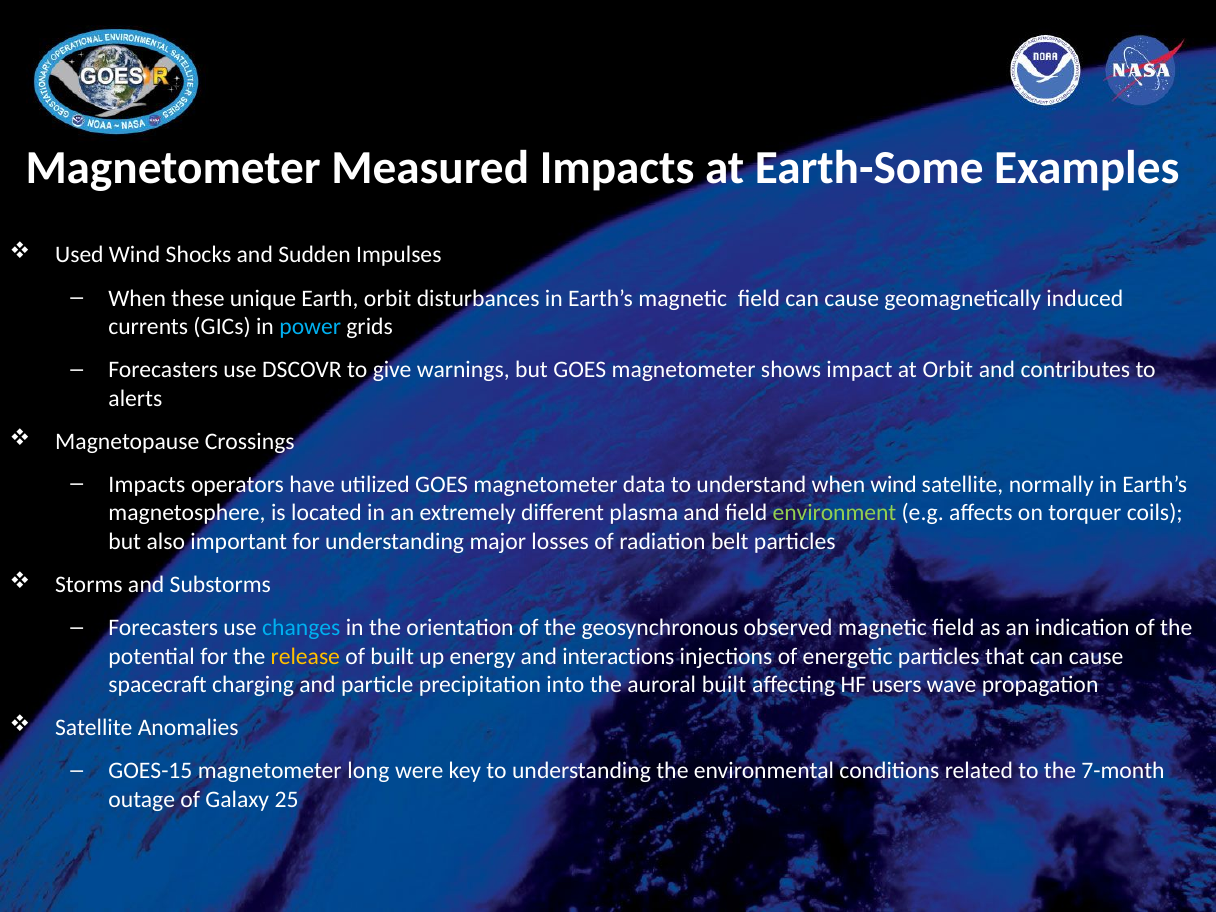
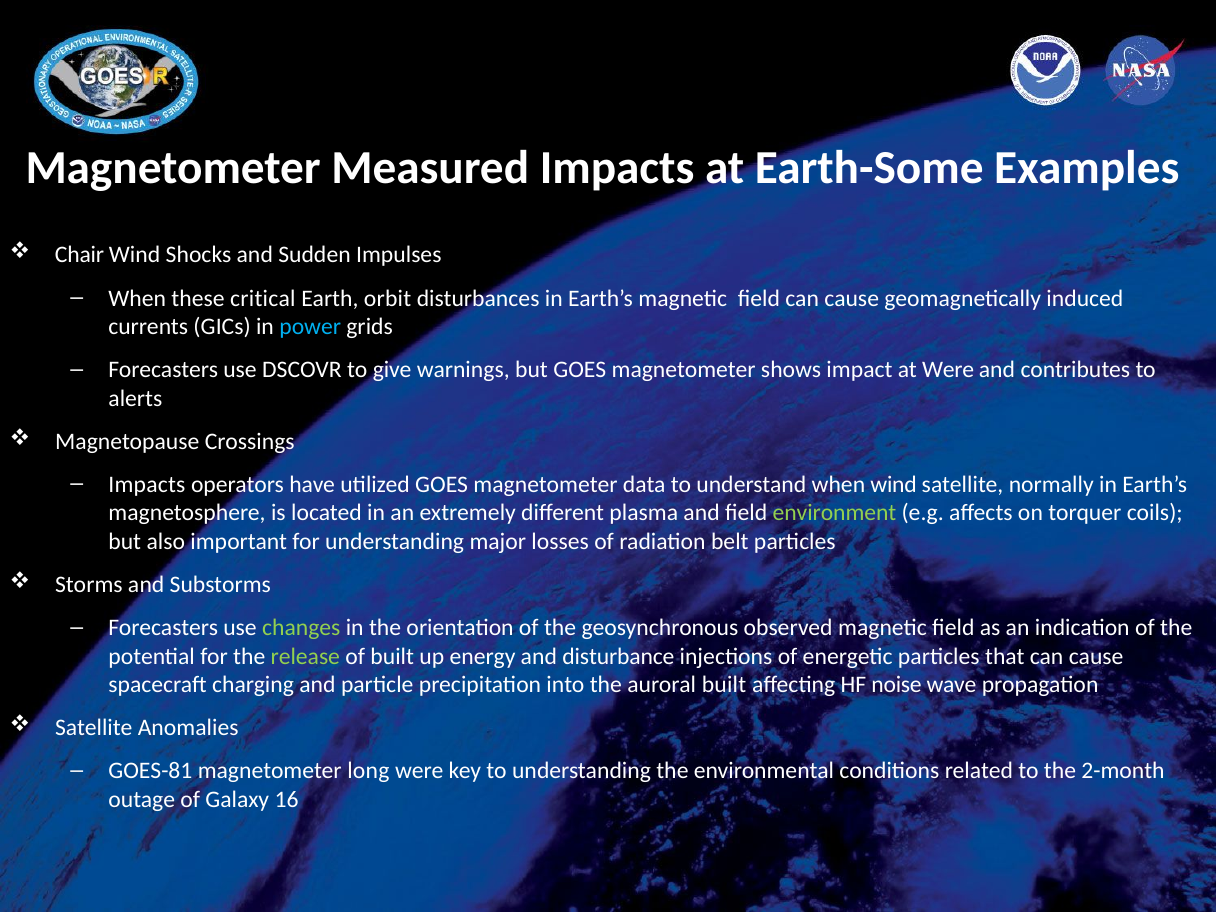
Used: Used -> Chair
unique: unique -> critical
at Orbit: Orbit -> Were
changes colour: light blue -> light green
release colour: yellow -> light green
interactions: interactions -> disturbance
users: users -> noise
GOES-15: GOES-15 -> GOES-81
7-month: 7-month -> 2-month
25: 25 -> 16
